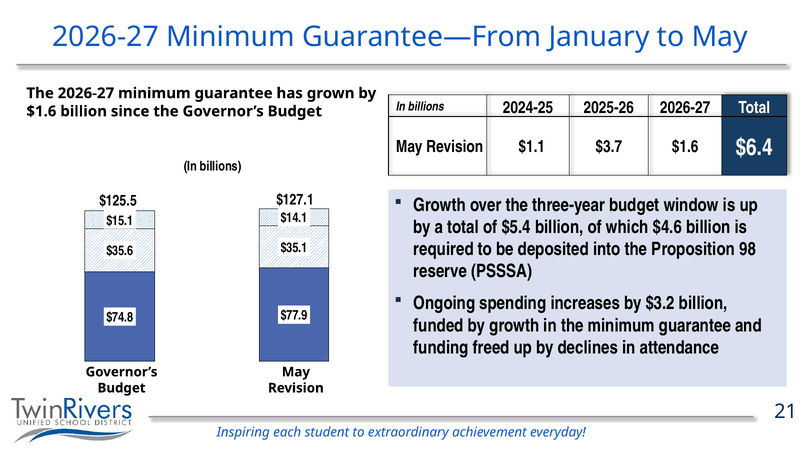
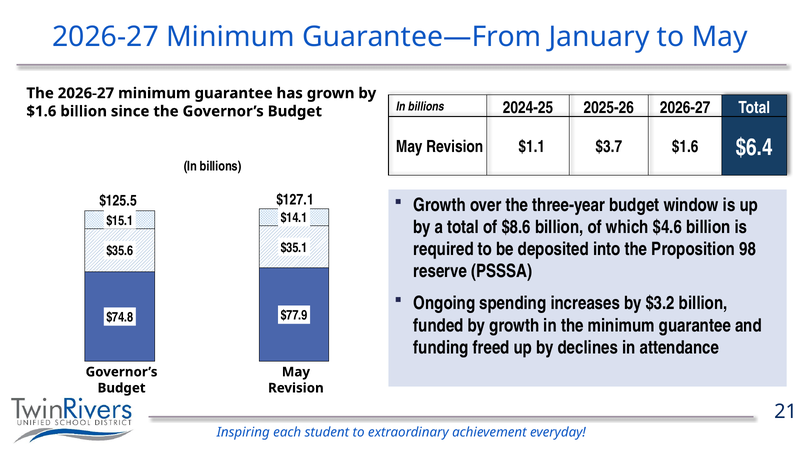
$5.4: $5.4 -> $8.6
